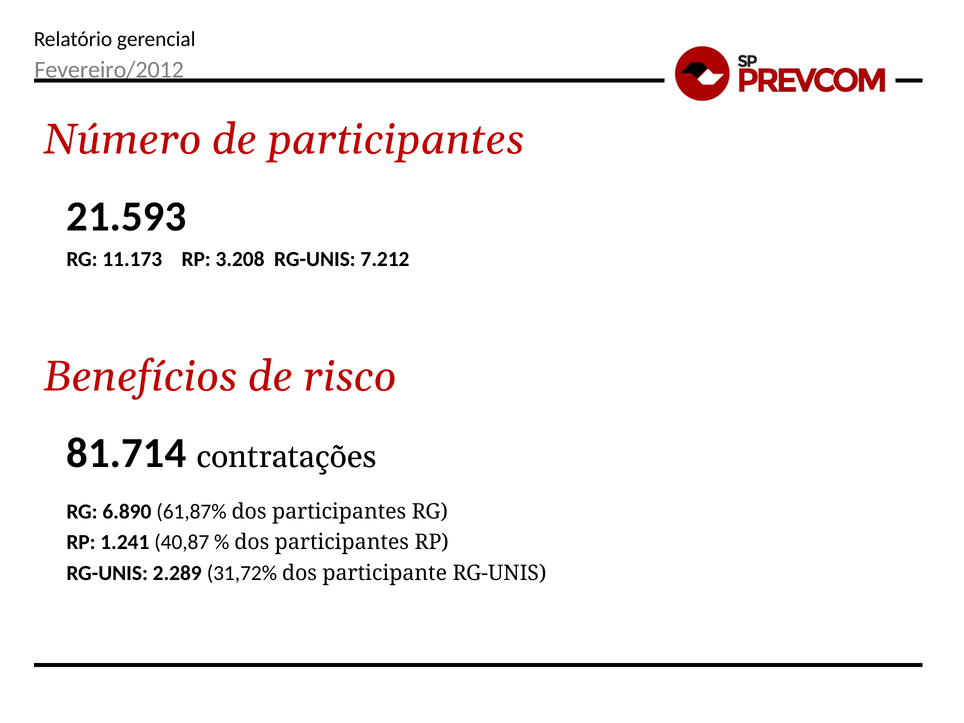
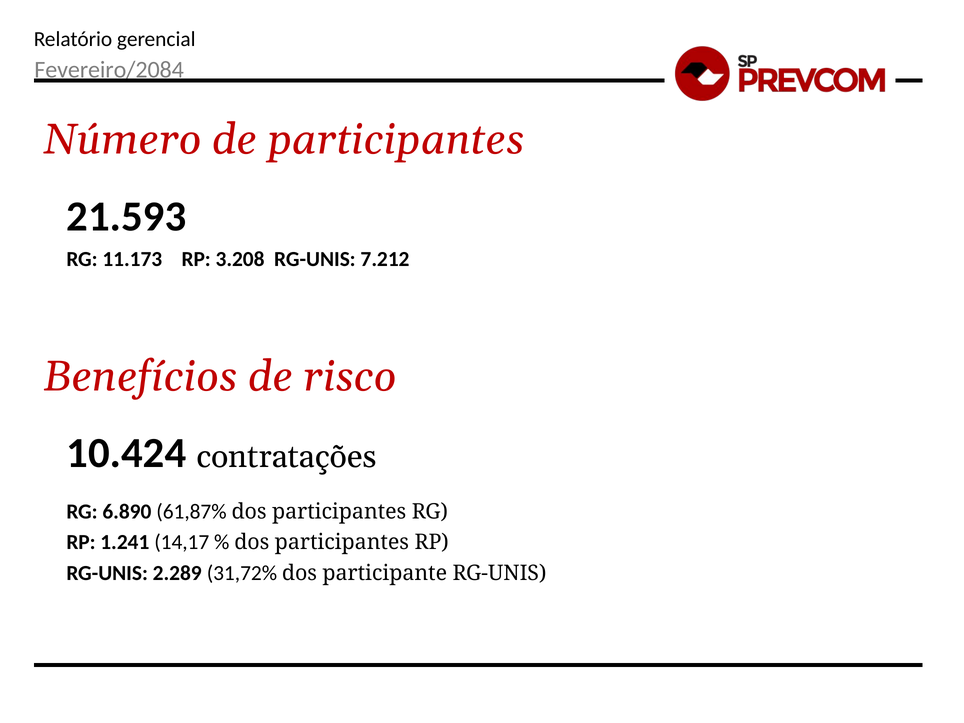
Fevereiro/2012: Fevereiro/2012 -> Fevereiro/2084
81.714: 81.714 -> 10.424
40,87: 40,87 -> 14,17
